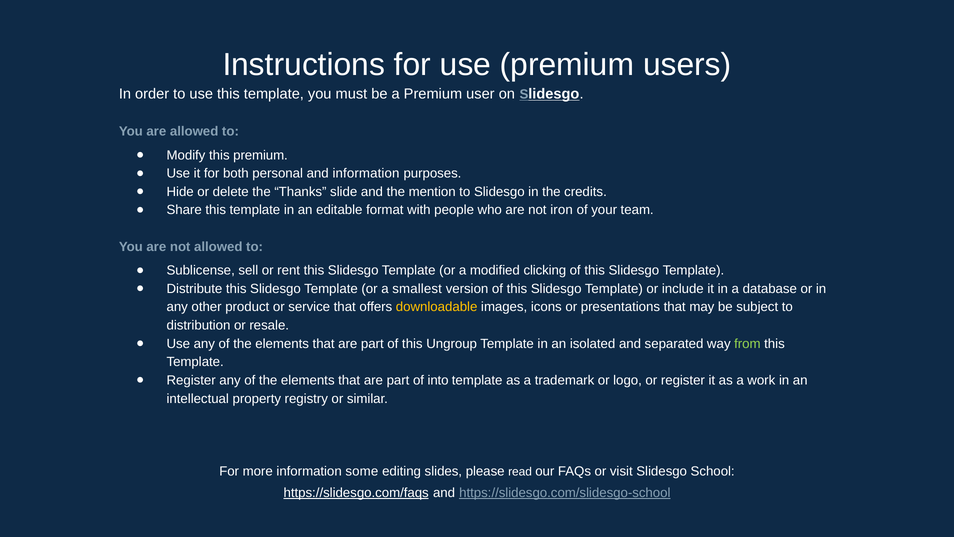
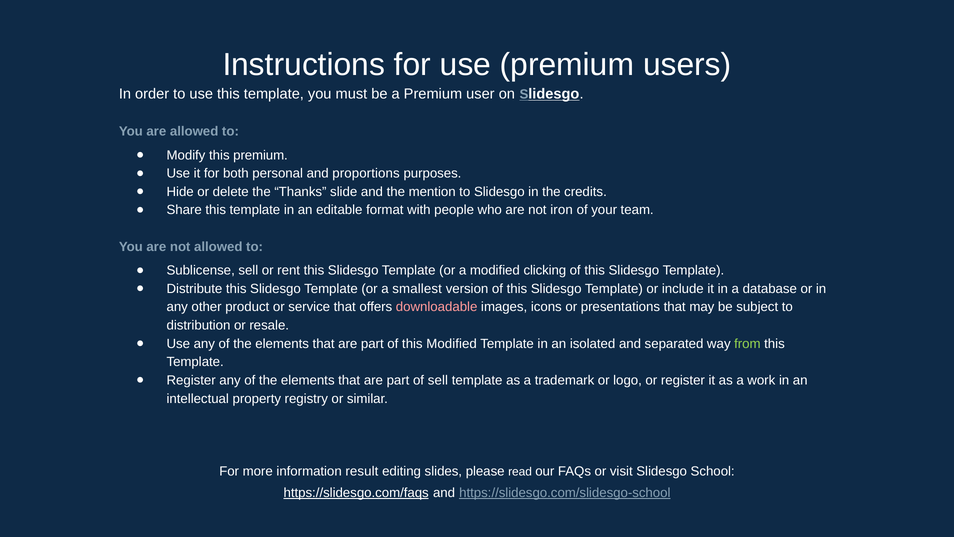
and information: information -> proportions
downloadable colour: yellow -> pink
this Ungroup: Ungroup -> Modified
of into: into -> sell
some: some -> result
